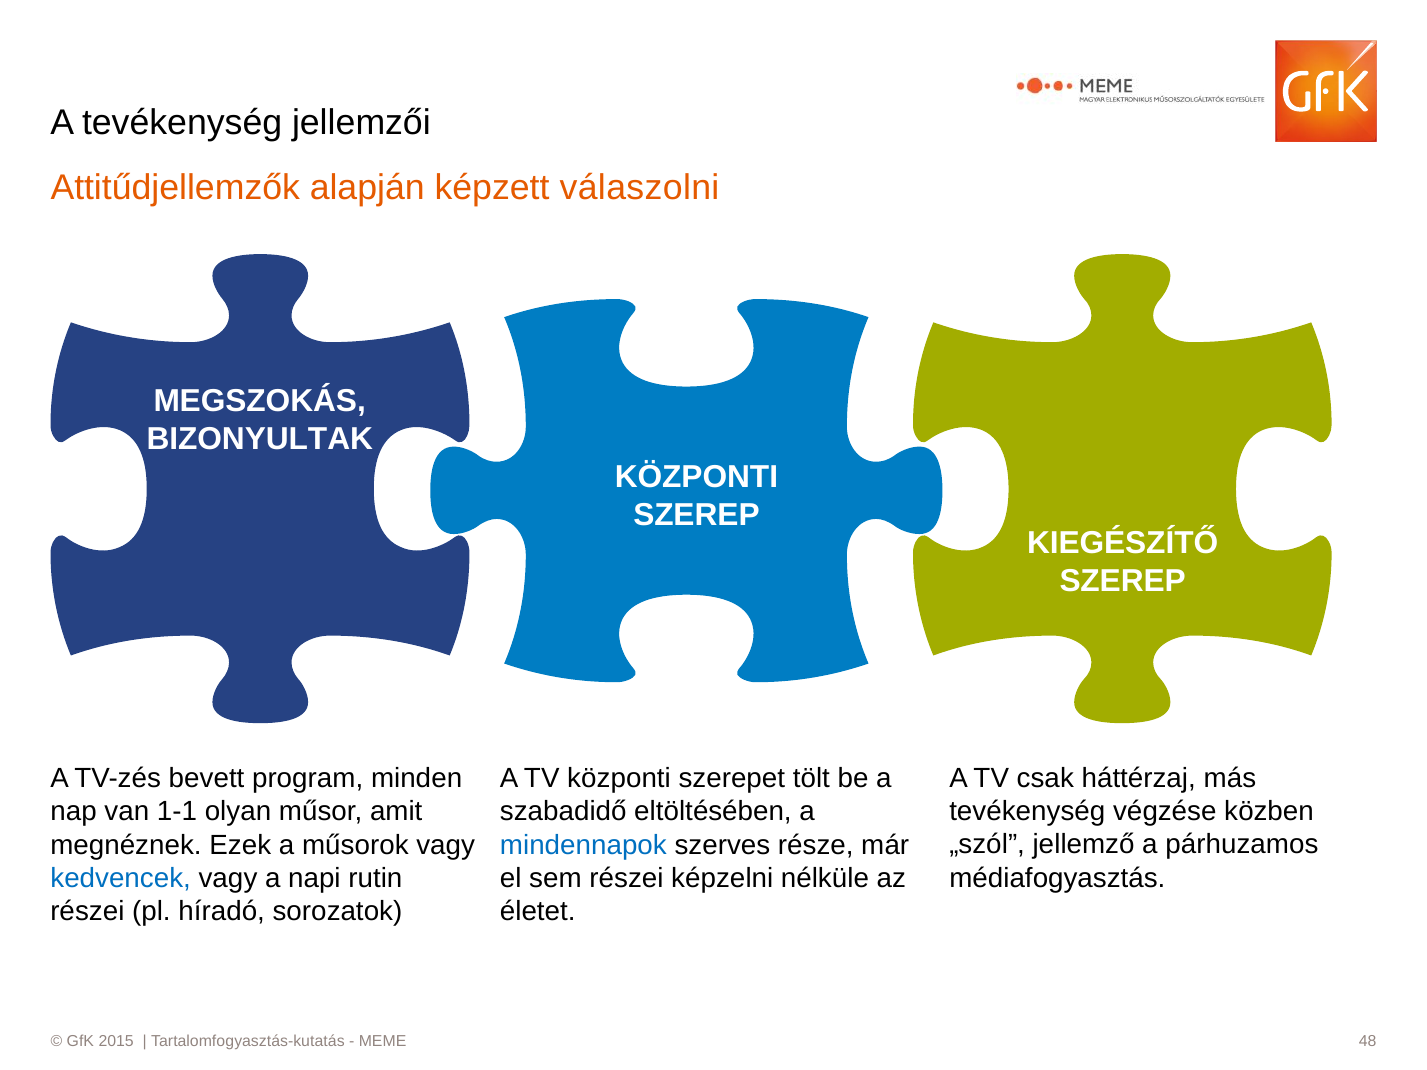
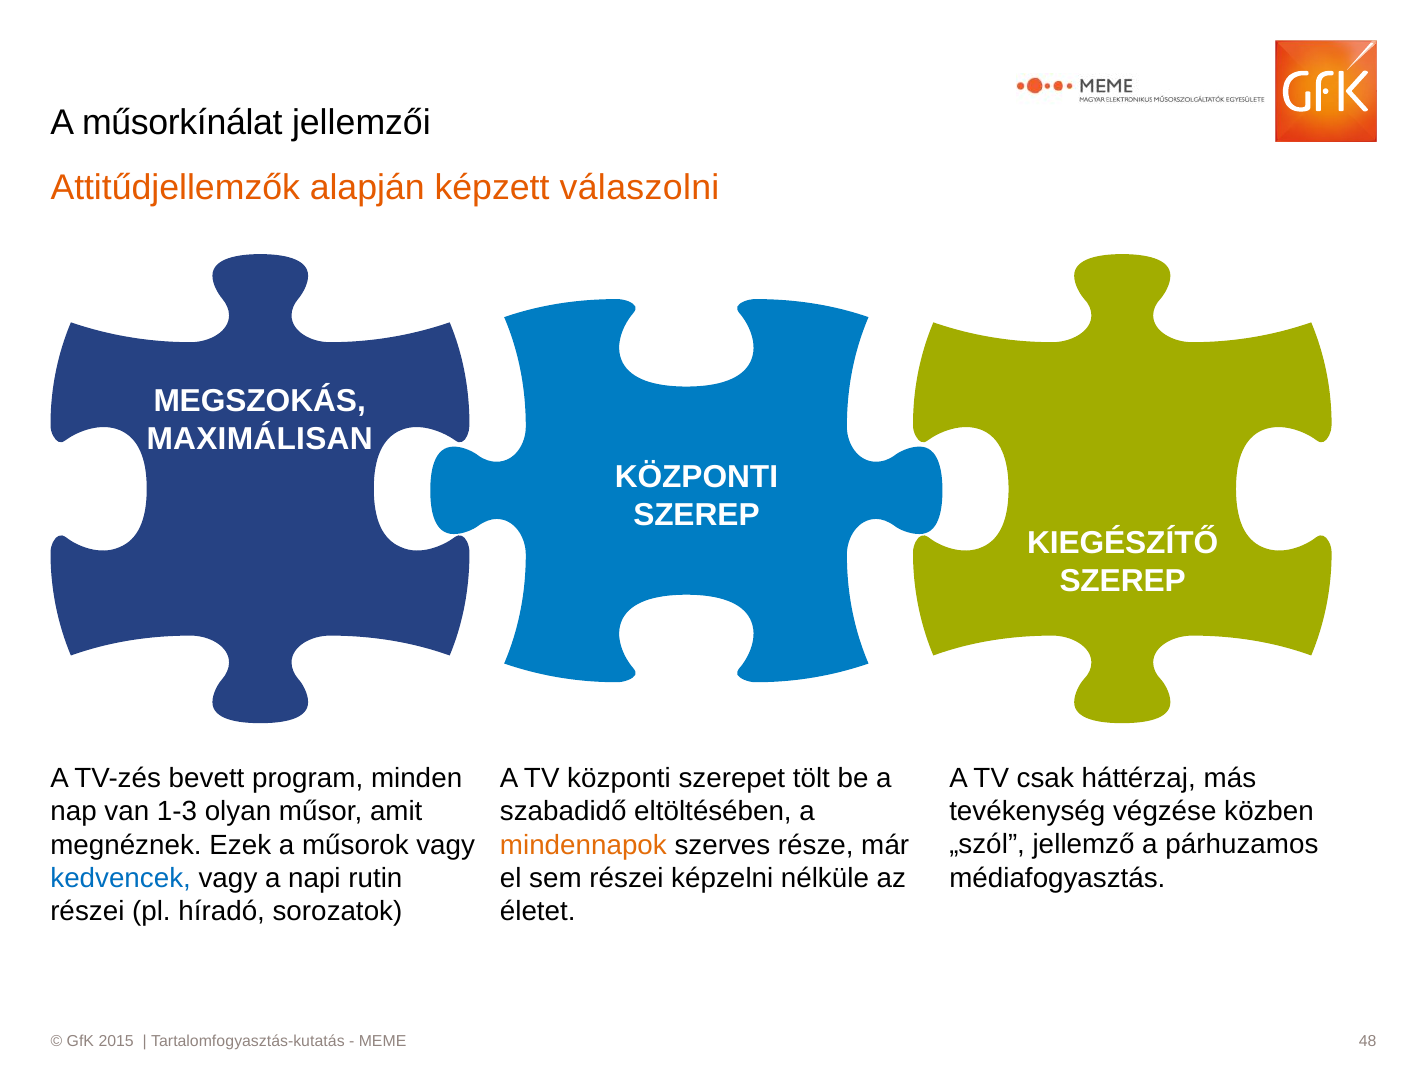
A tevékenység: tevékenység -> műsorkínálat
BIZONYULTAK: BIZONYULTAK -> MAXIMÁLISAN
1-1: 1-1 -> 1-3
mindennapok colour: blue -> orange
